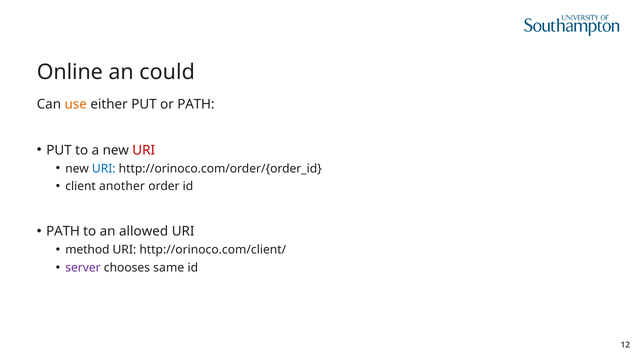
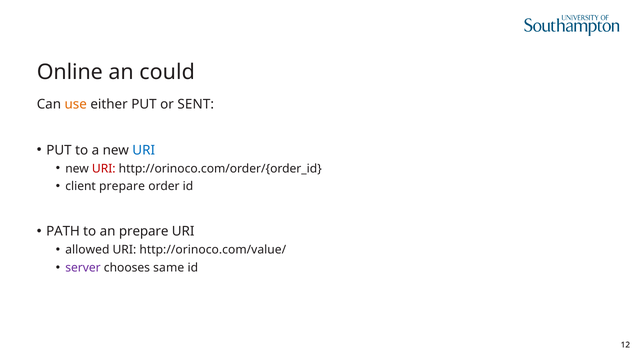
or PATH: PATH -> SENT
URI at (144, 150) colour: red -> blue
URI at (104, 169) colour: blue -> red
client another: another -> prepare
an allowed: allowed -> prepare
method: method -> allowed
http://orinoco.com/client/: http://orinoco.com/client/ -> http://orinoco.com/value/
